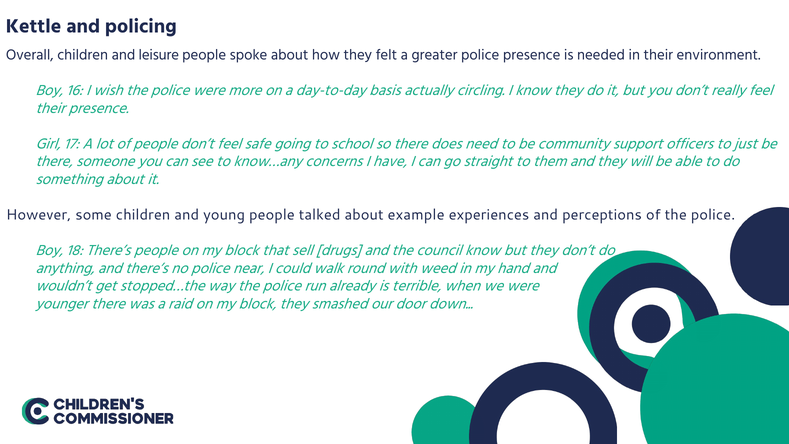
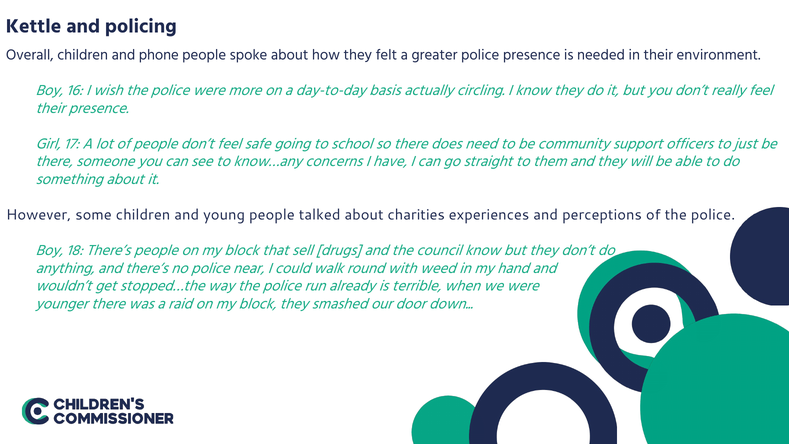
leisure: leisure -> phone
example: example -> charities
